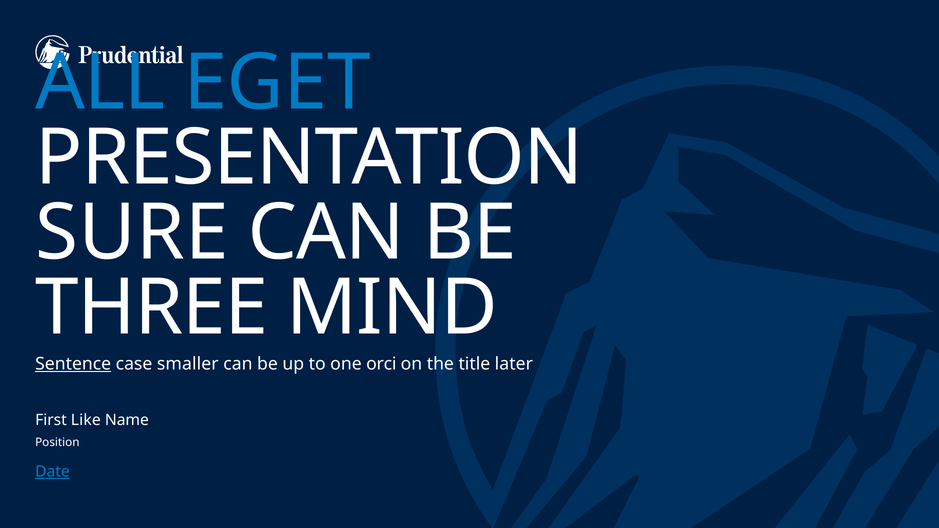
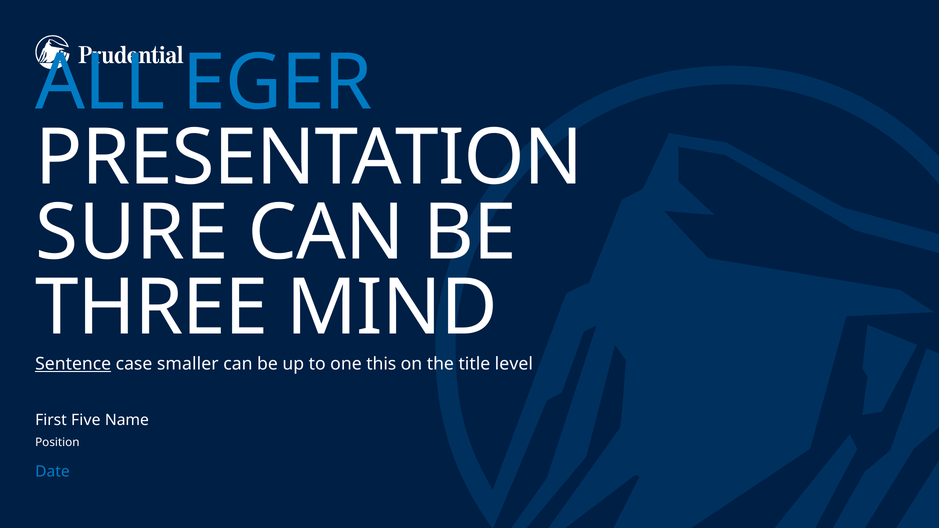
EGET: EGET -> EGER
orci: orci -> this
later: later -> level
Like: Like -> Five
Date underline: present -> none
